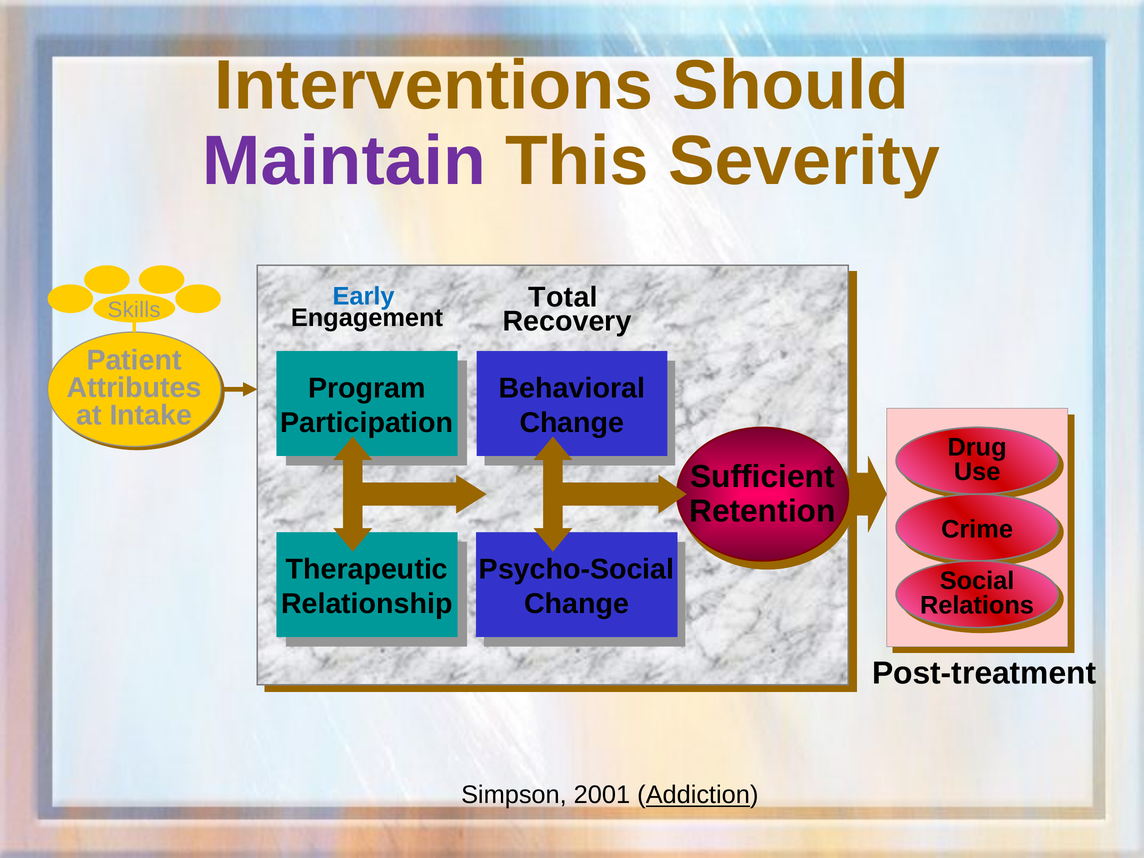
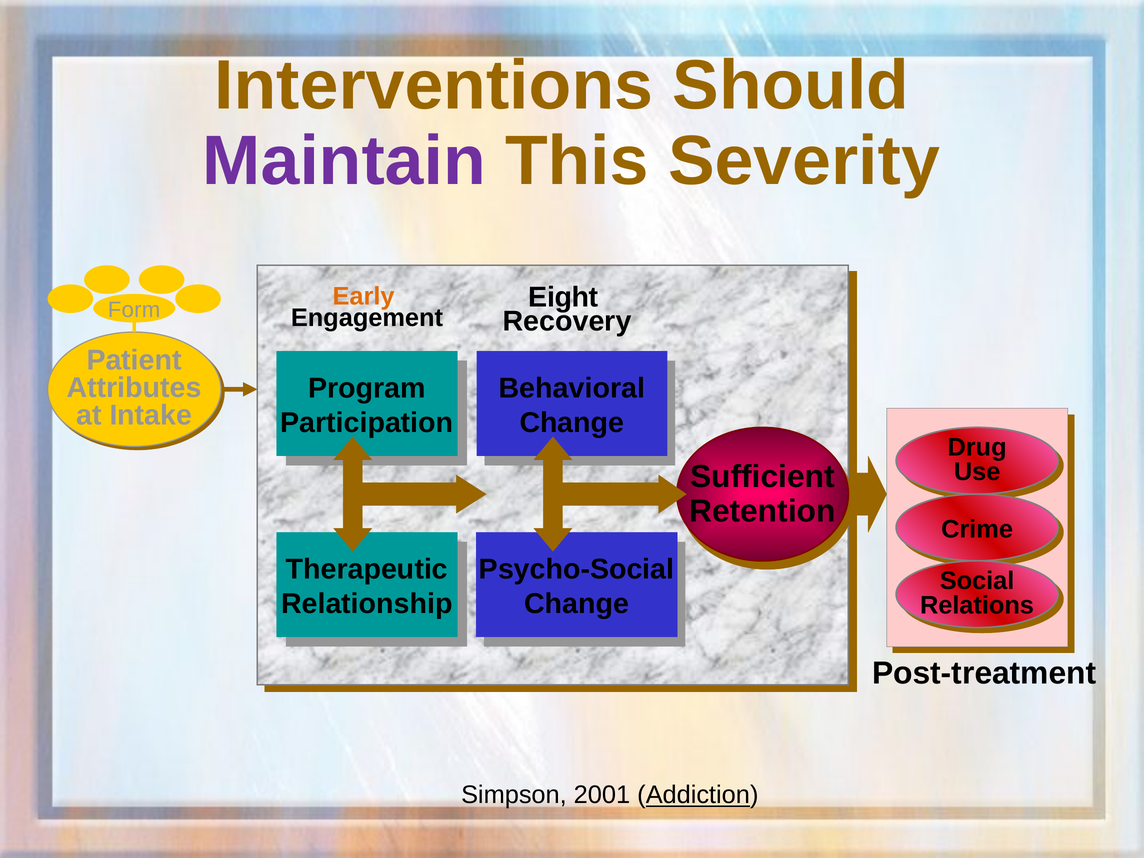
Total: Total -> Eight
Early colour: blue -> orange
Skills: Skills -> Form
